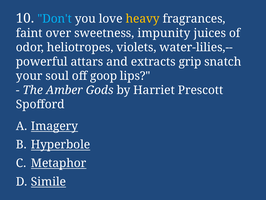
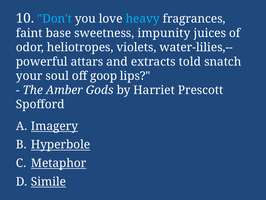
heavy colour: yellow -> light blue
over: over -> base
grip: grip -> told
